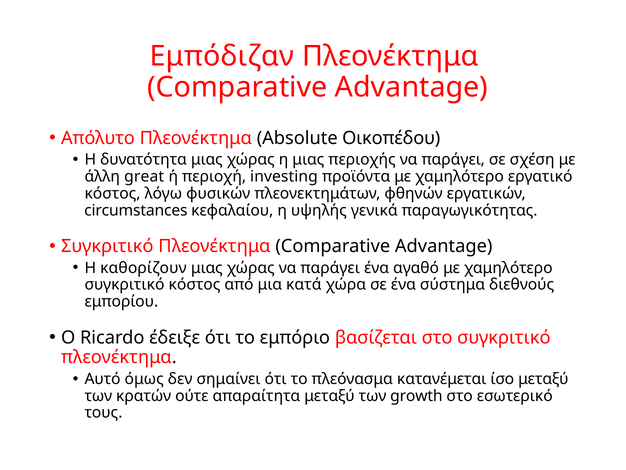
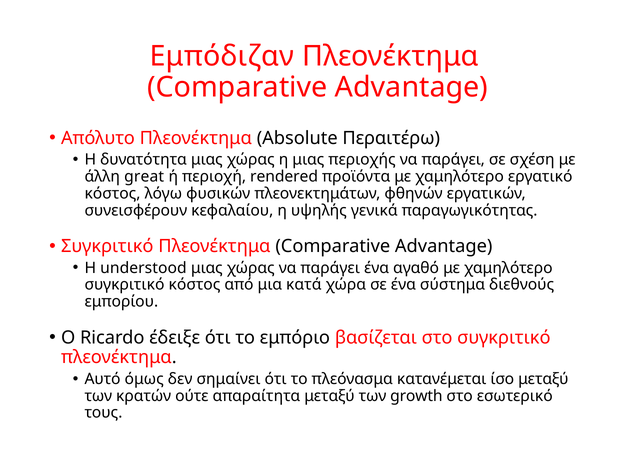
Οικοπέδου: Οικοπέδου -> Περαιτέρω
investing: investing -> rendered
circumstances: circumstances -> συνεισφέρουν
καθορίζουν: καθορίζουν -> understood
